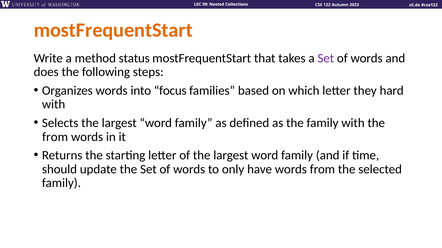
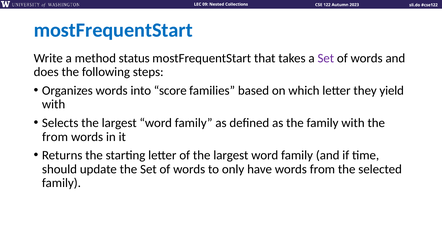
mostFrequentStart at (113, 30) colour: orange -> blue
focus: focus -> score
hard: hard -> yield
